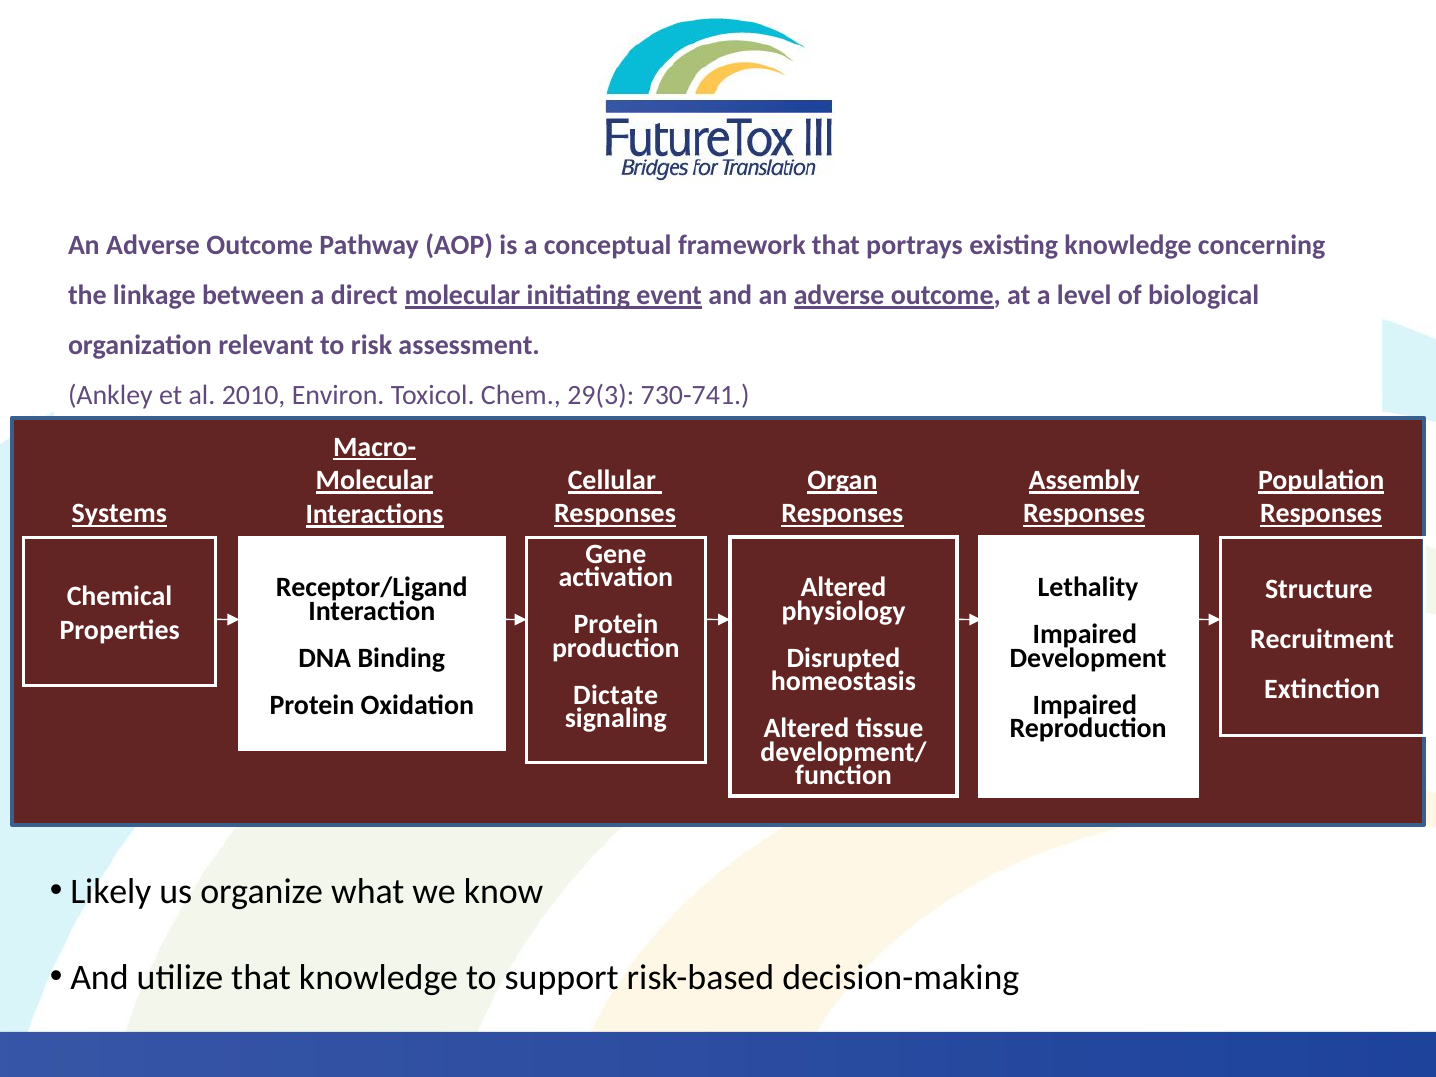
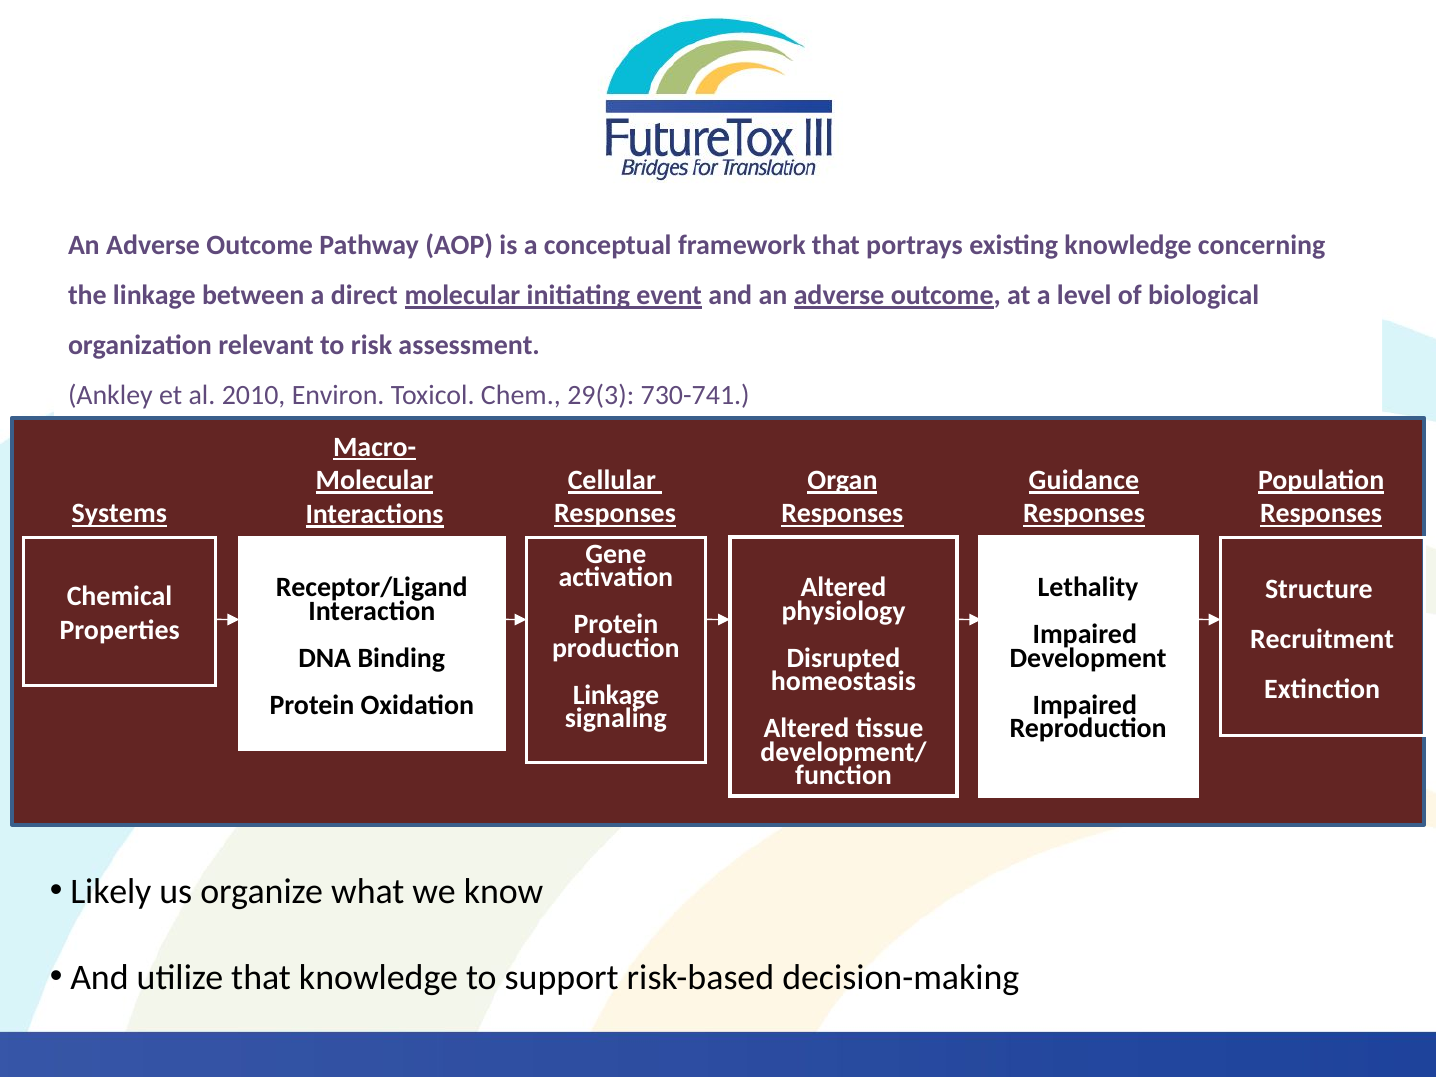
Assembly: Assembly -> Guidance
Dictate at (616, 695): Dictate -> Linkage
